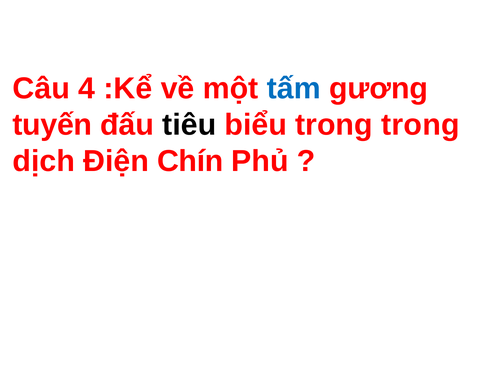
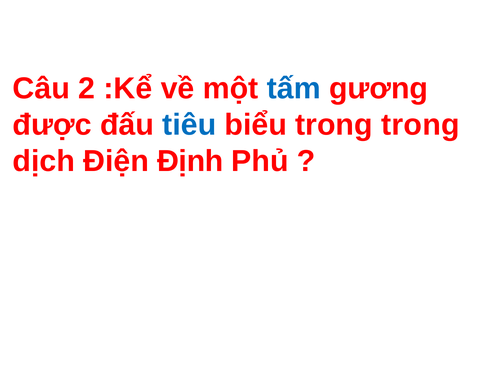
4: 4 -> 2
tuyến: tuyến -> được
tiêu colour: black -> blue
Chín: Chín -> Định
